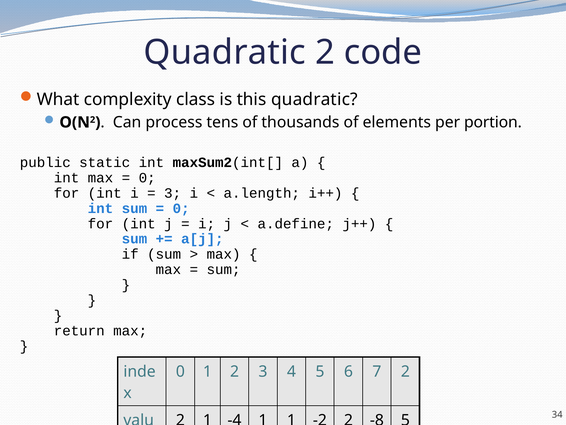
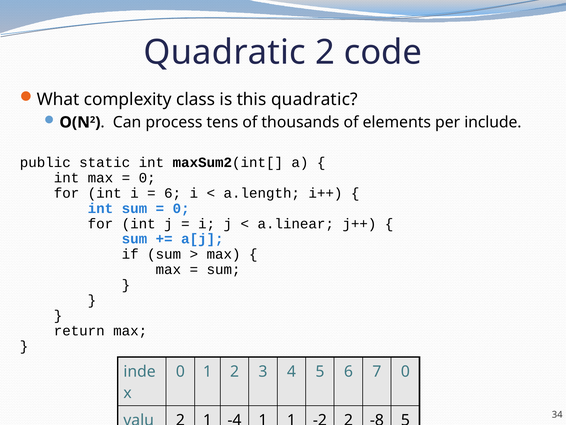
portion: portion -> include
3 at (173, 193): 3 -> 6
a.define: a.define -> a.linear
7 2: 2 -> 0
